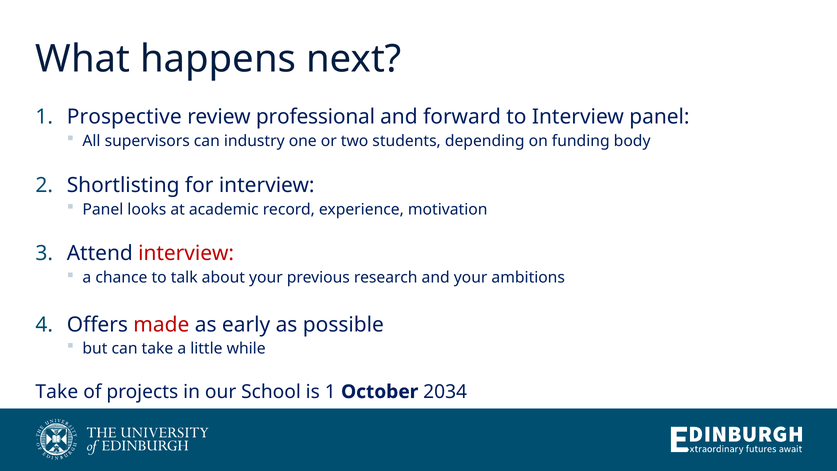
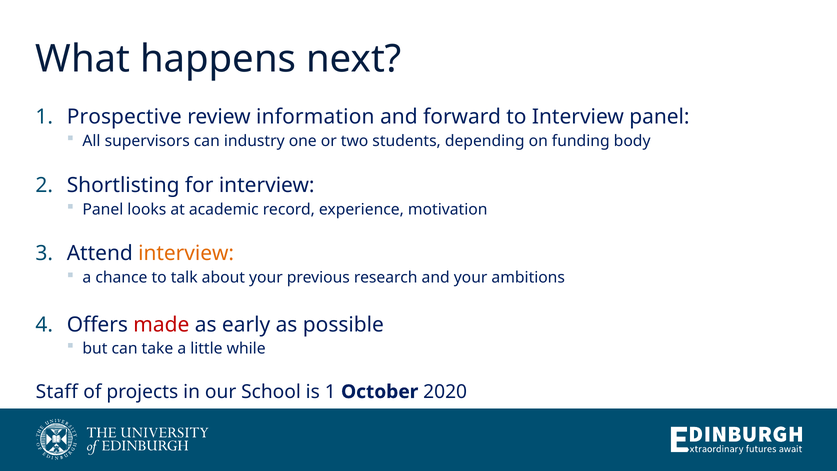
professional: professional -> information
interview at (186, 253) colour: red -> orange
Take at (57, 392): Take -> Staff
2034: 2034 -> 2020
